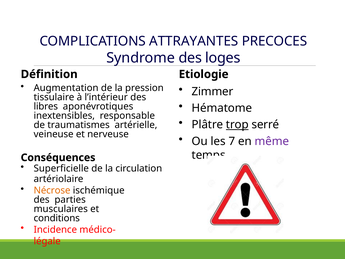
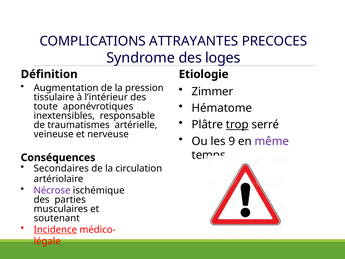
libres: libres -> toute
7: 7 -> 9
Superficielle: Superficielle -> Secondaires
Nécrose colour: orange -> purple
conditions: conditions -> soutenant
Incidence underline: none -> present
